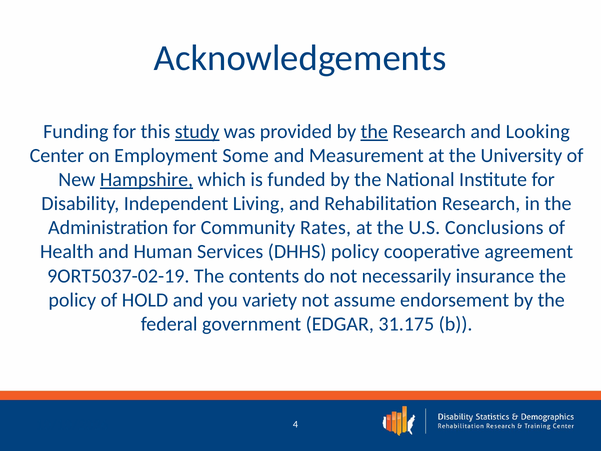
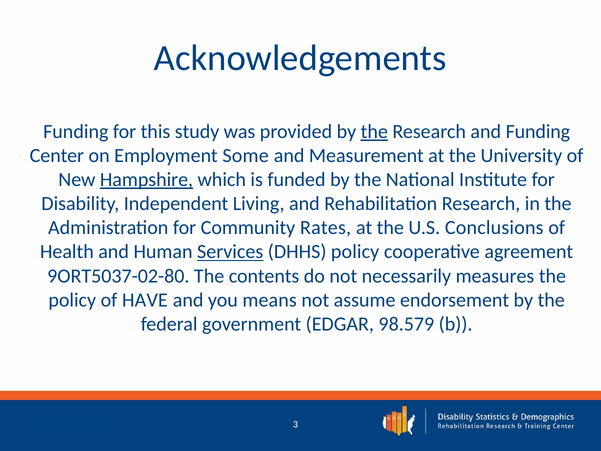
study underline: present -> none
and Looking: Looking -> Funding
Services underline: none -> present
9ORT5037-02-19: 9ORT5037-02-19 -> 9ORT5037-02-80
insurance: insurance -> measures
HOLD: HOLD -> HAVE
variety: variety -> means
31.175: 31.175 -> 98.579
4: 4 -> 3
